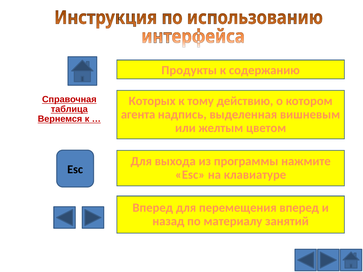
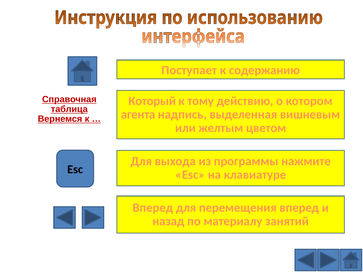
Продукты: Продукты -> Поступает
Которых: Которых -> Который
